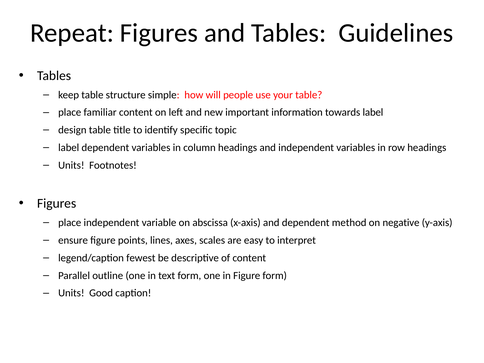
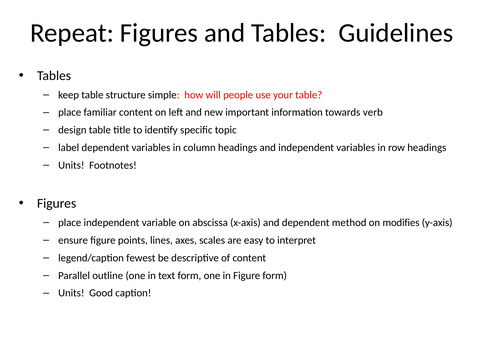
towards label: label -> verb
negative: negative -> modifies
